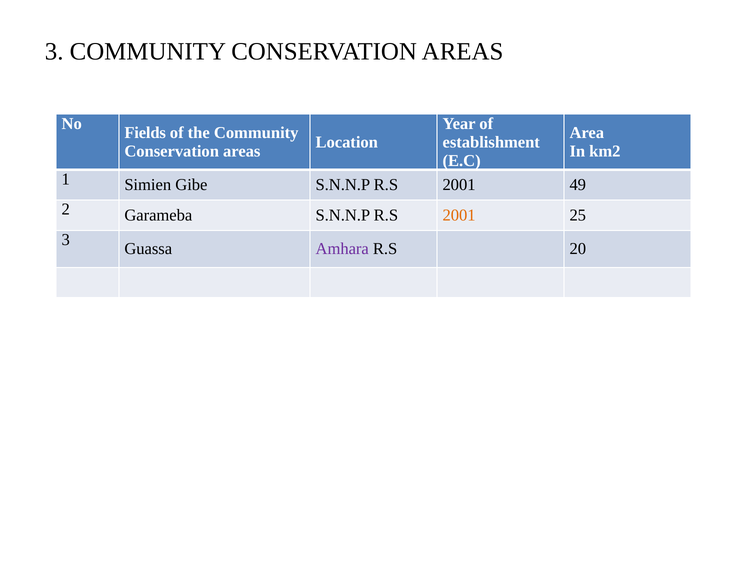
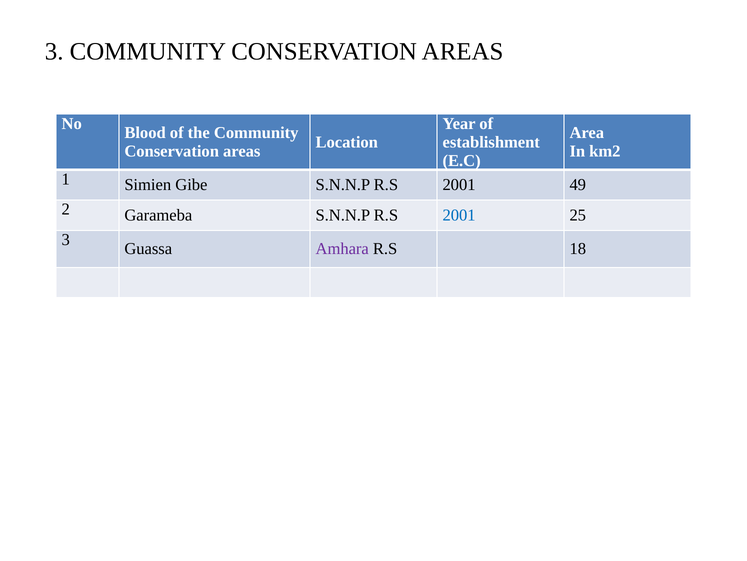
Fields: Fields -> Blood
2001 at (459, 215) colour: orange -> blue
20: 20 -> 18
